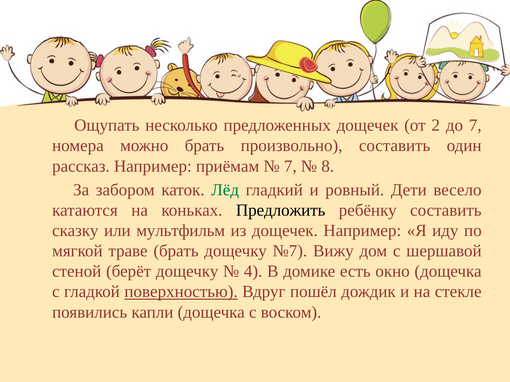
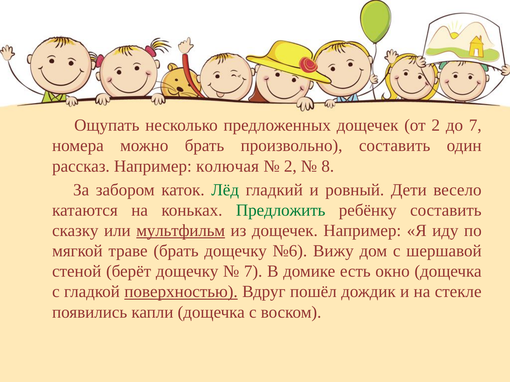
приёмам: приёмам -> колючая
7 at (290, 166): 7 -> 2
Предложить colour: black -> green
мультфильм underline: none -> present
№7: №7 -> №6
4 at (253, 272): 4 -> 7
